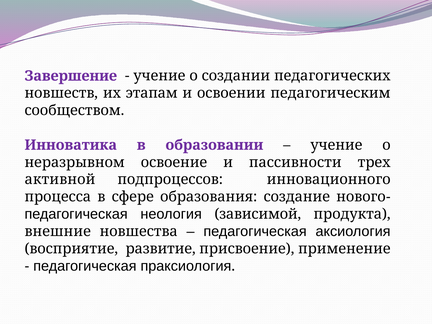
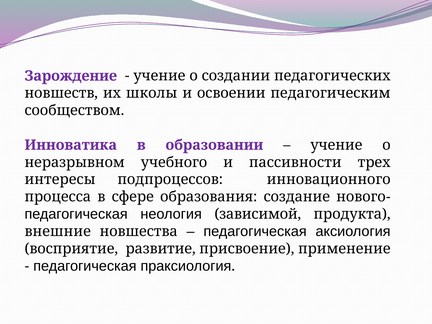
Завершение: Завершение -> Зарождение
этапам: этапам -> школы
освоение: освоение -> учебного
активной: активной -> интересы
